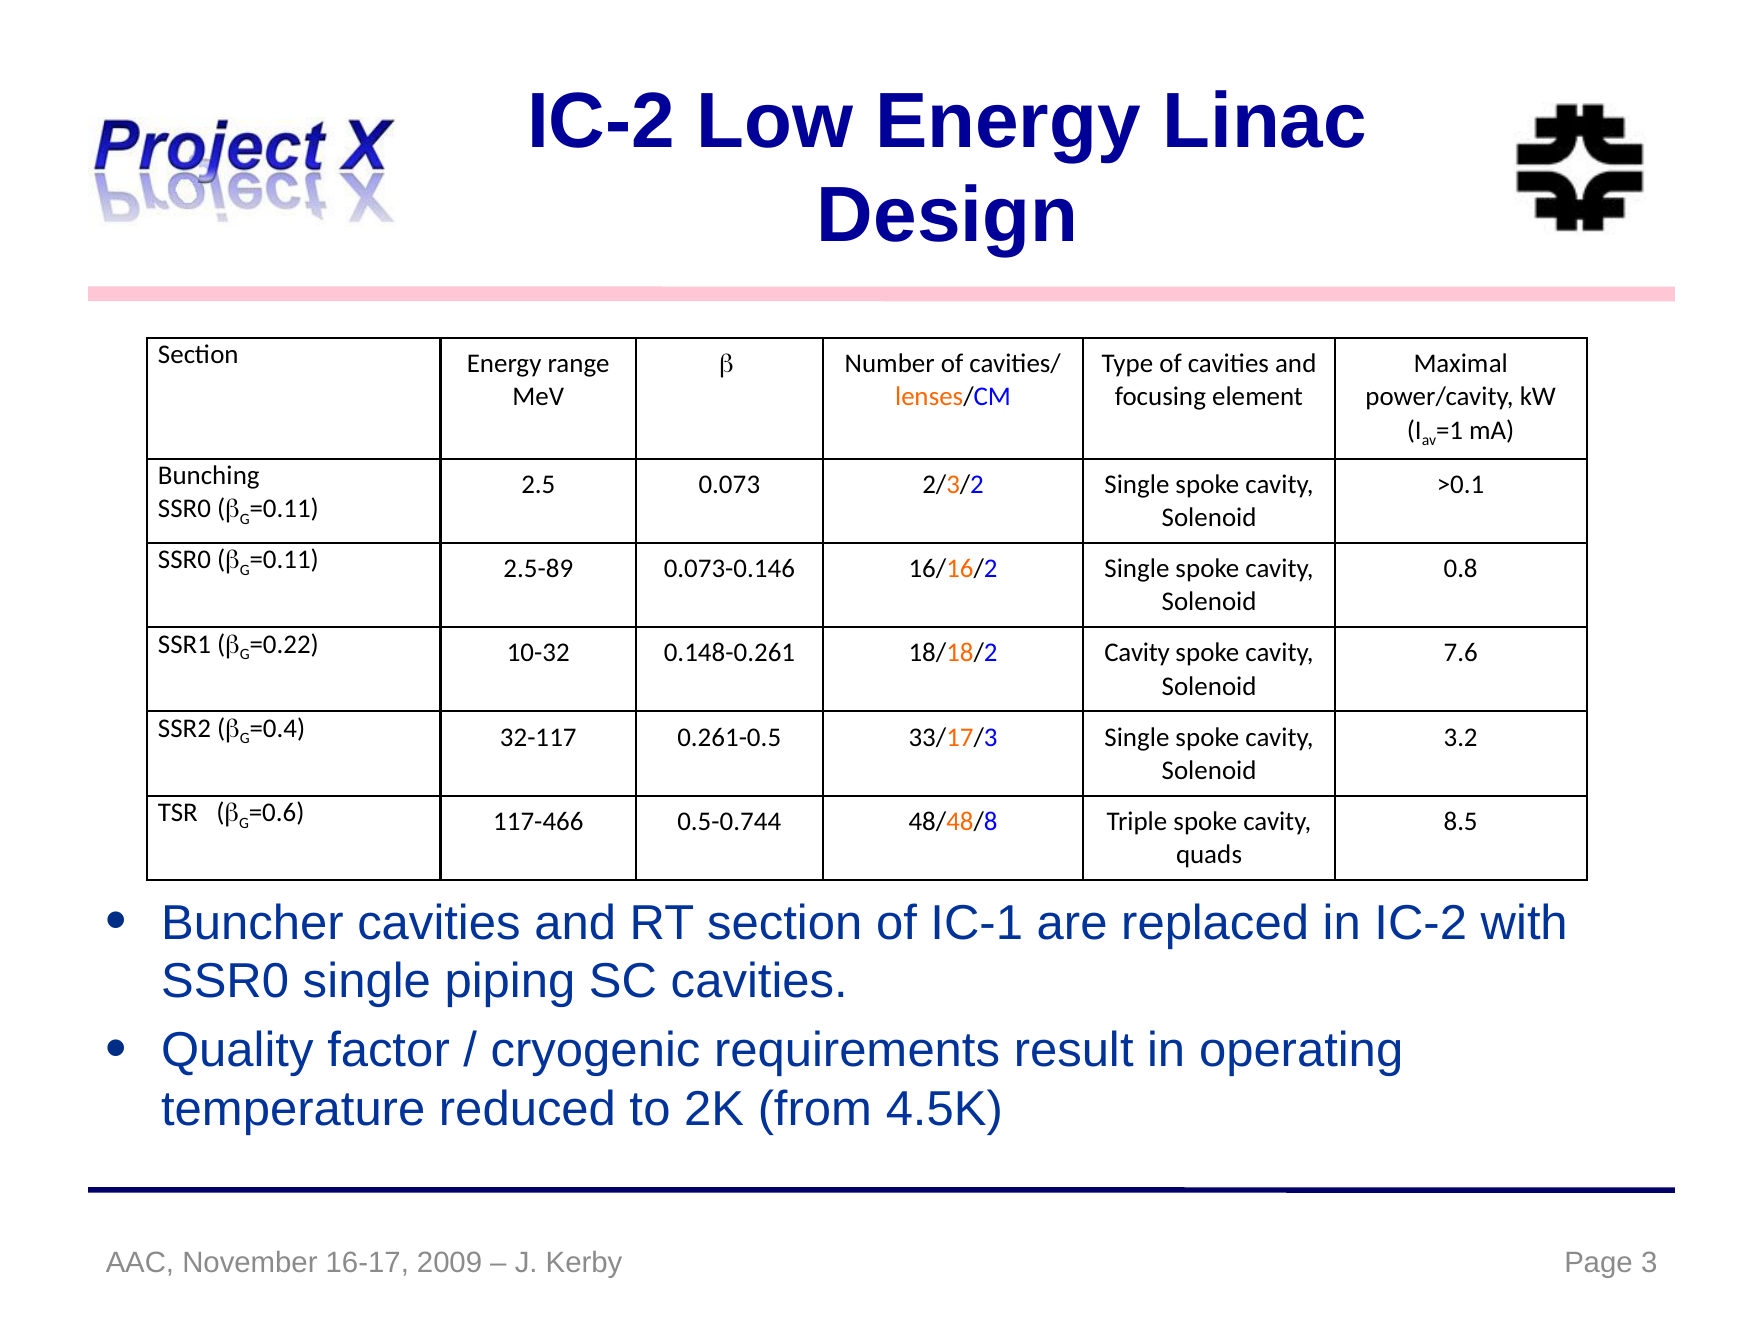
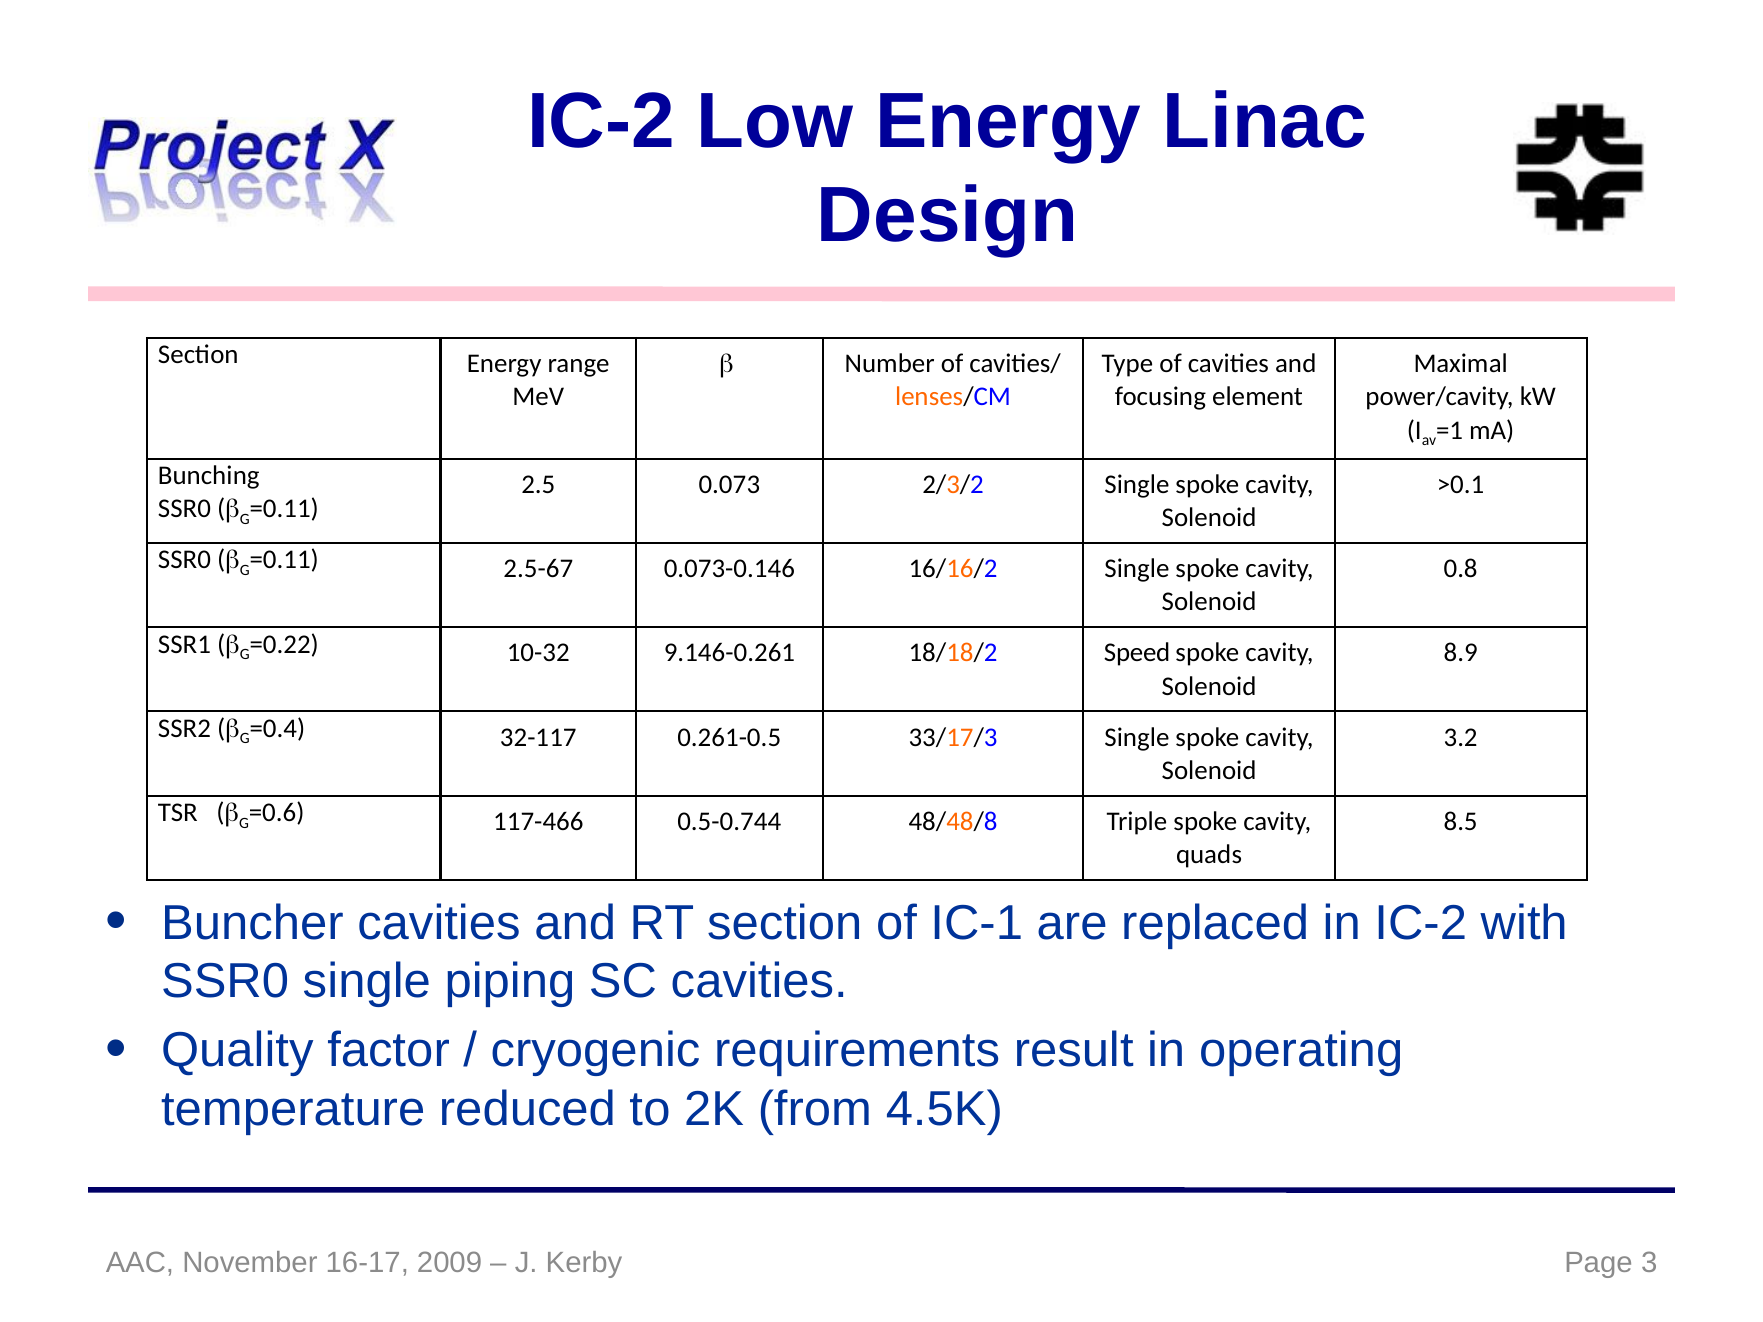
2.5-89: 2.5-89 -> 2.5-67
0.148-0.261: 0.148-0.261 -> 9.146-0.261
18/18/2 Cavity: Cavity -> Speed
7.6: 7.6 -> 8.9
